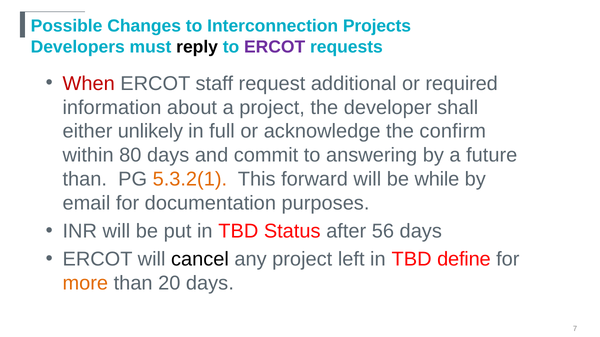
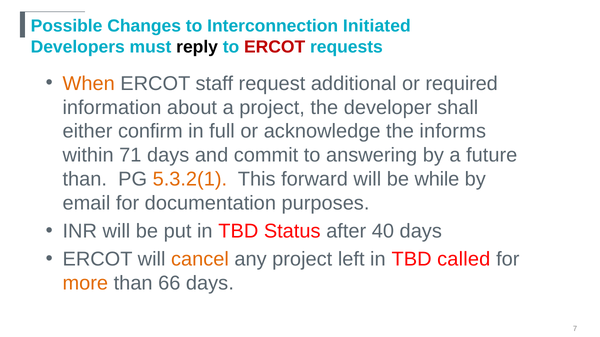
Projects: Projects -> Initiated
ERCOT at (275, 47) colour: purple -> red
When colour: red -> orange
unlikely: unlikely -> confirm
confirm: confirm -> informs
80: 80 -> 71
56: 56 -> 40
cancel colour: black -> orange
define: define -> called
20: 20 -> 66
